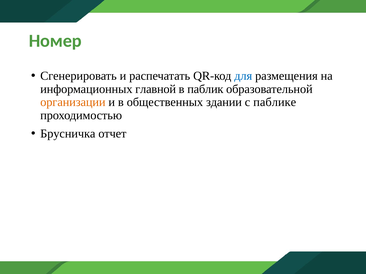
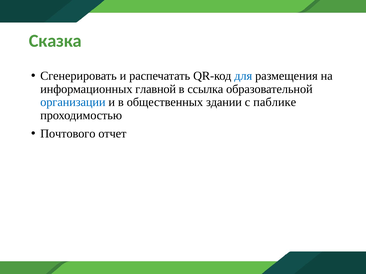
Номер: Номер -> Сказка
паблик: паблик -> ссылка
организации colour: orange -> blue
Брусничка: Брусничка -> Почтового
